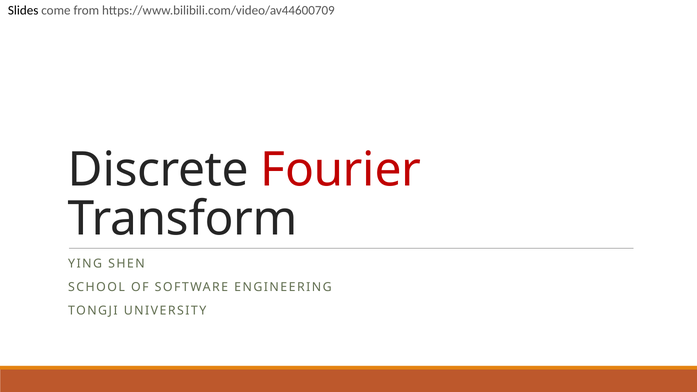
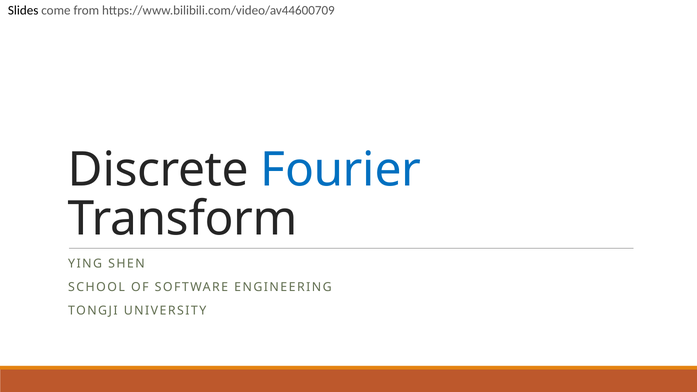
Fourier colour: red -> blue
